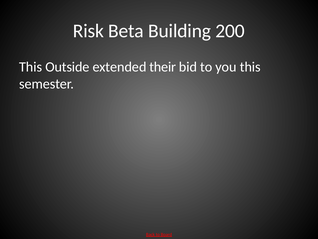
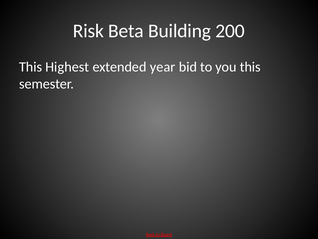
Outside: Outside -> Highest
their: their -> year
